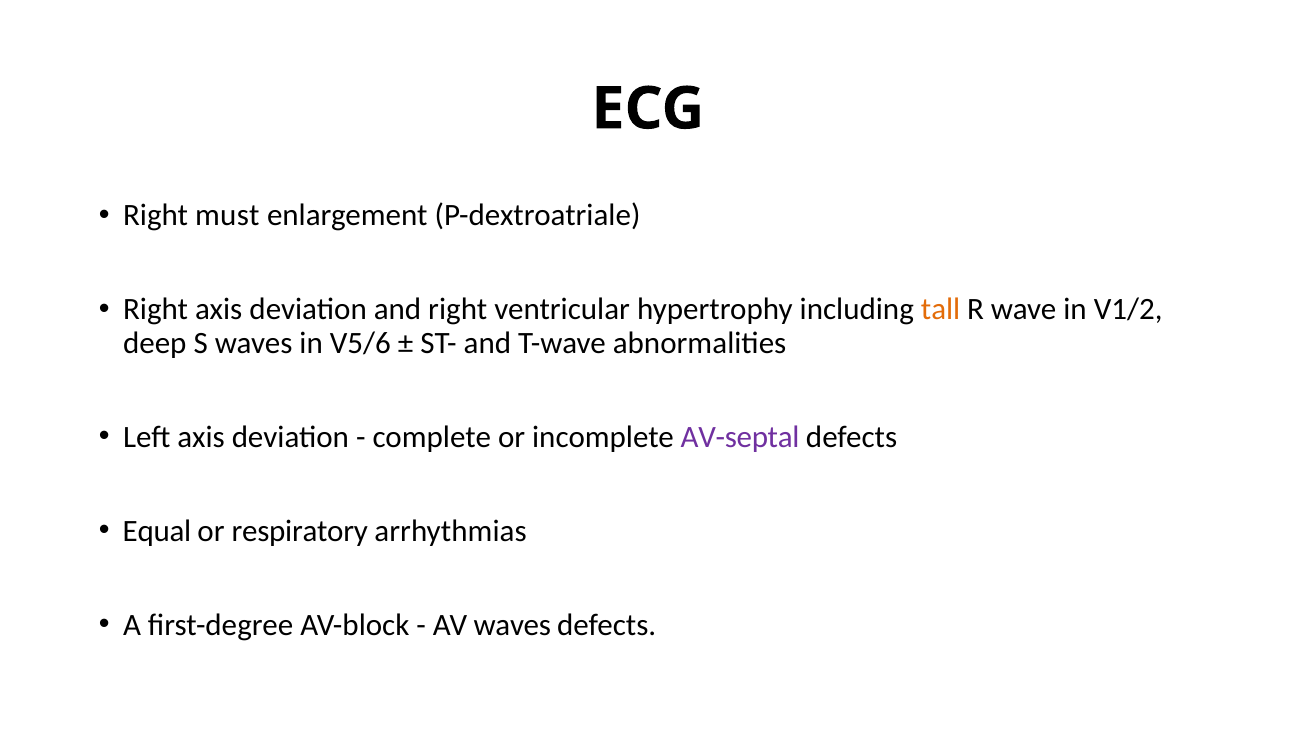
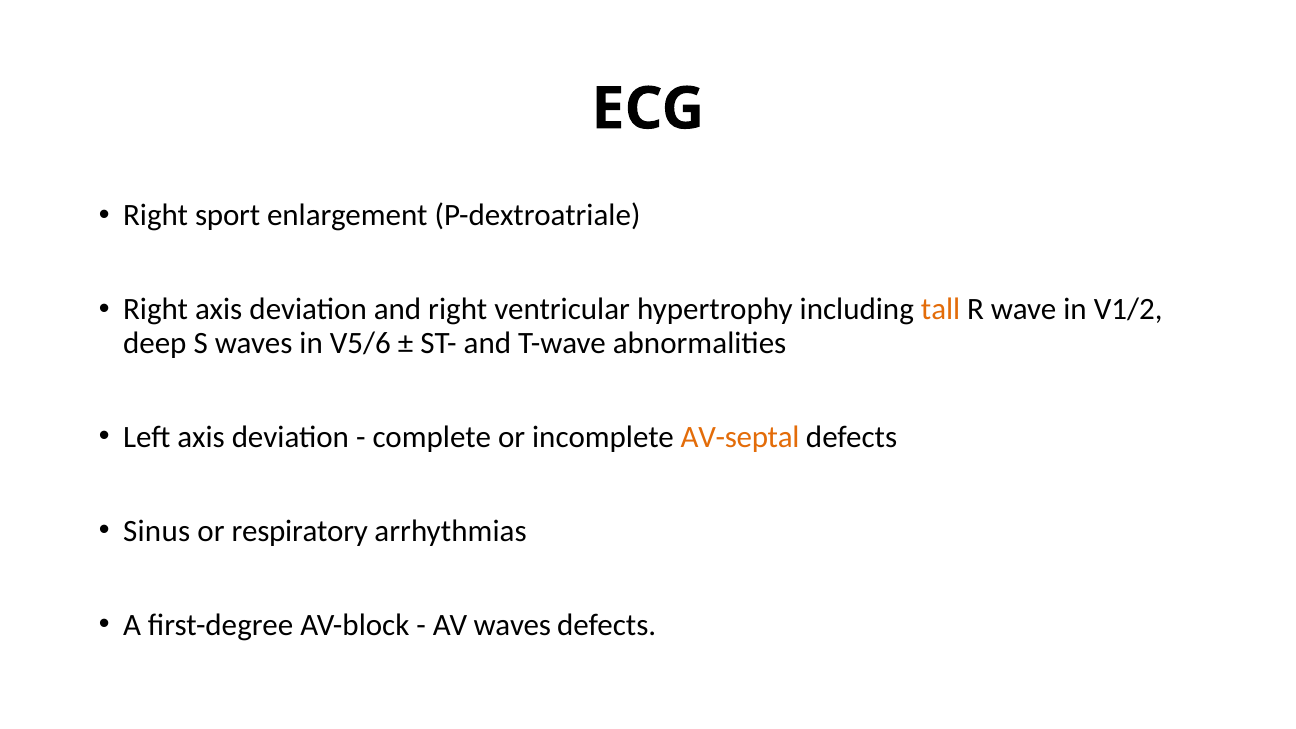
must: must -> sport
AV-septal colour: purple -> orange
Equal: Equal -> Sinus
